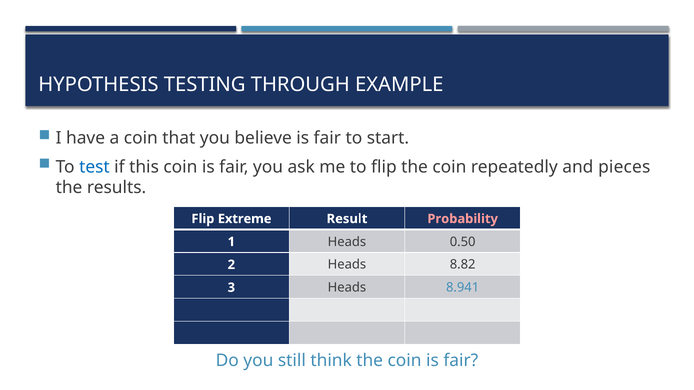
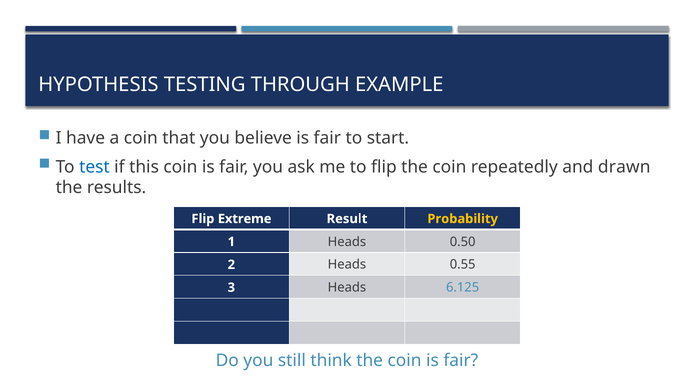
pieces: pieces -> drawn
Probability colour: pink -> yellow
8.82: 8.82 -> 0.55
8.941: 8.941 -> 6.125
